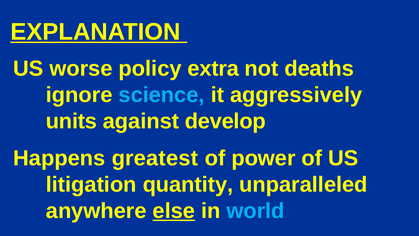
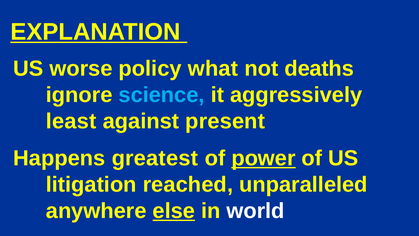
extra: extra -> what
units: units -> least
develop: develop -> present
power underline: none -> present
quantity: quantity -> reached
world colour: light blue -> white
